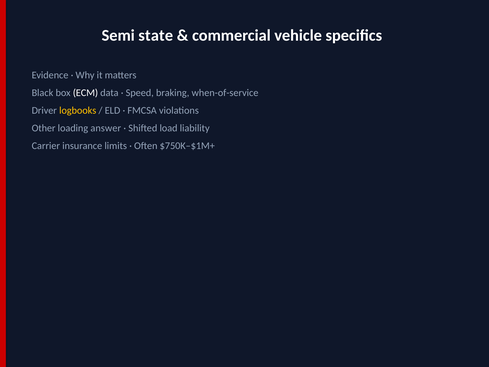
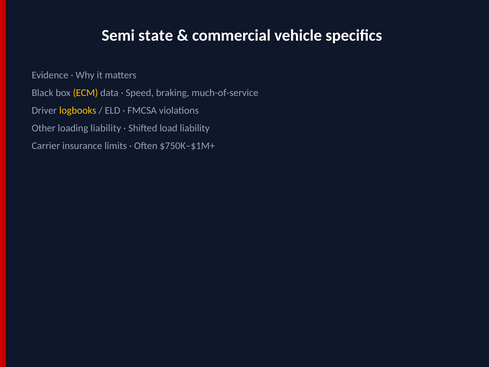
ECM colour: white -> yellow
when-of-service: when-of-service -> much-of-service
loading answer: answer -> liability
